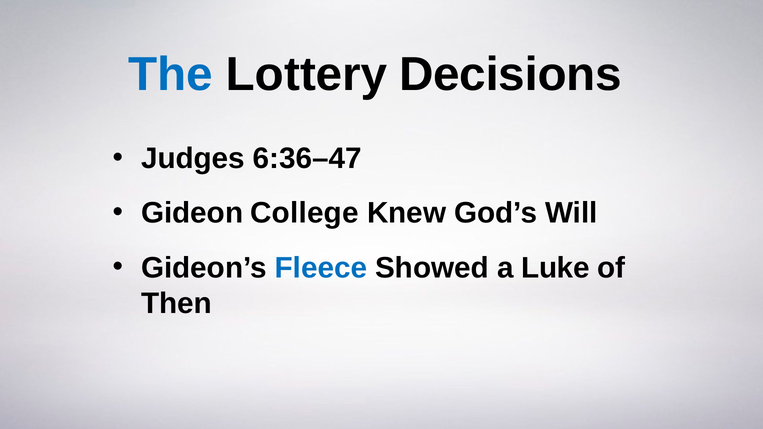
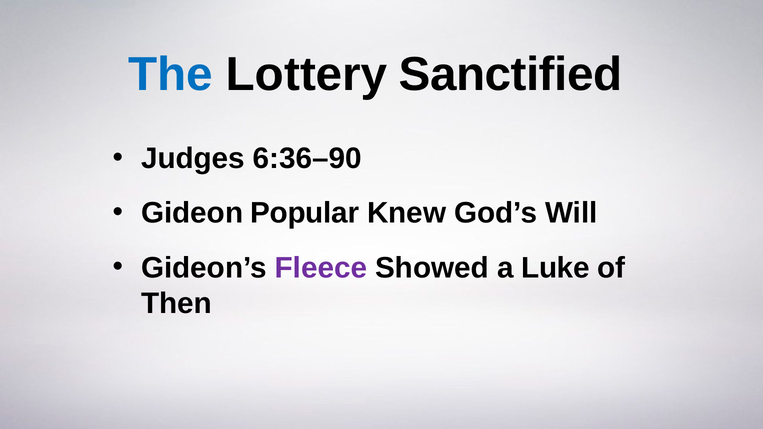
Decisions: Decisions -> Sanctified
6:36–47: 6:36–47 -> 6:36–90
College: College -> Popular
Fleece colour: blue -> purple
